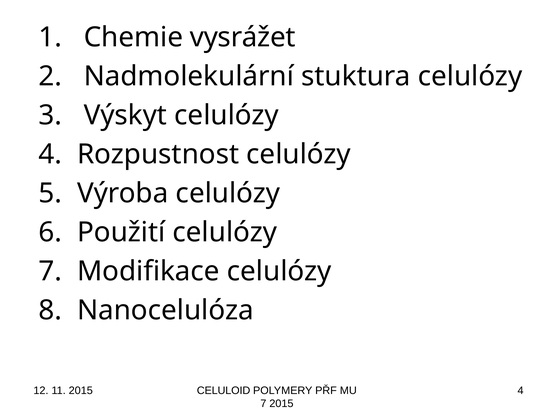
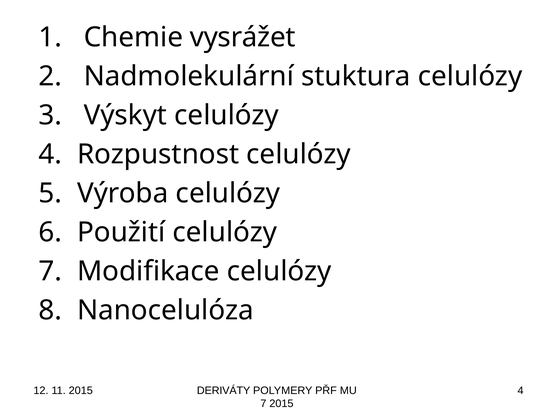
CELULOID: CELULOID -> DERIVÁTY
